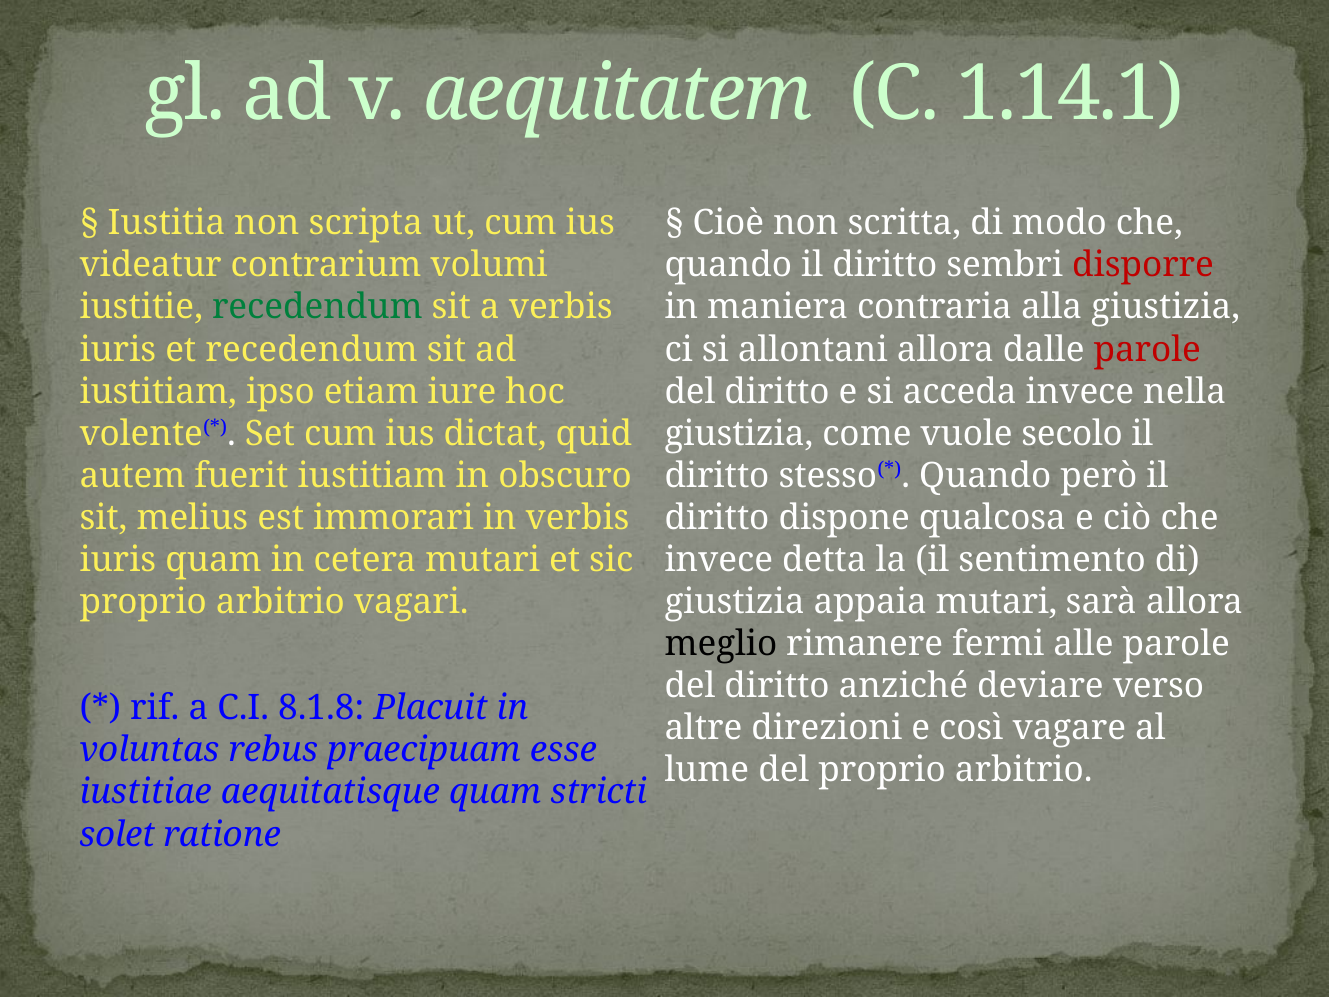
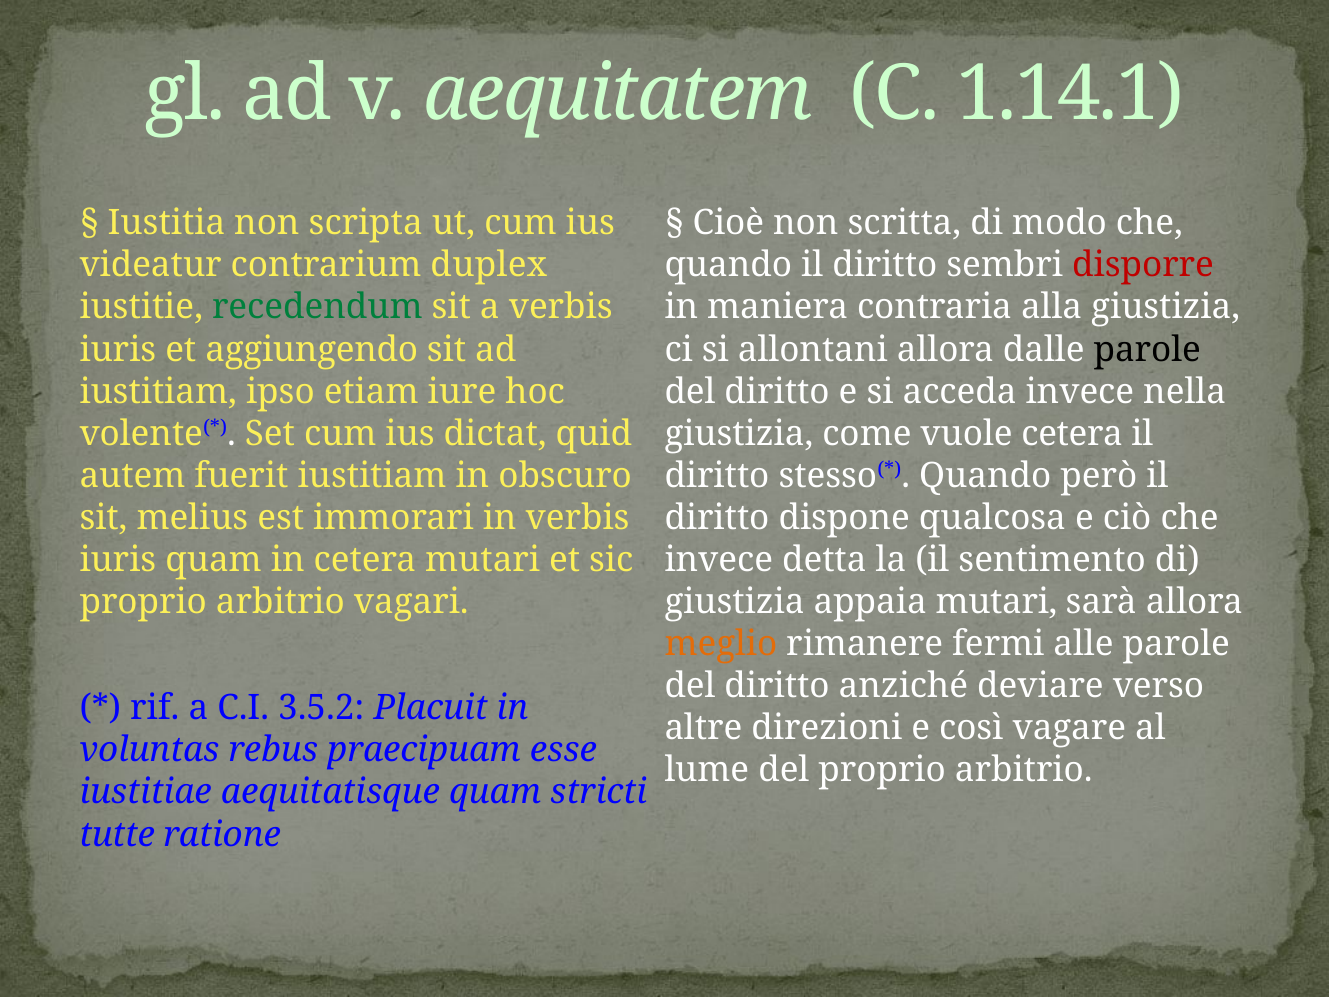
volumi: volumi -> duplex
et recedendum: recedendum -> aggiungendo
parole at (1147, 349) colour: red -> black
vuole secolo: secolo -> cetera
meglio colour: black -> orange
8.1.8: 8.1.8 -> 3.5.2
solet: solet -> tutte
